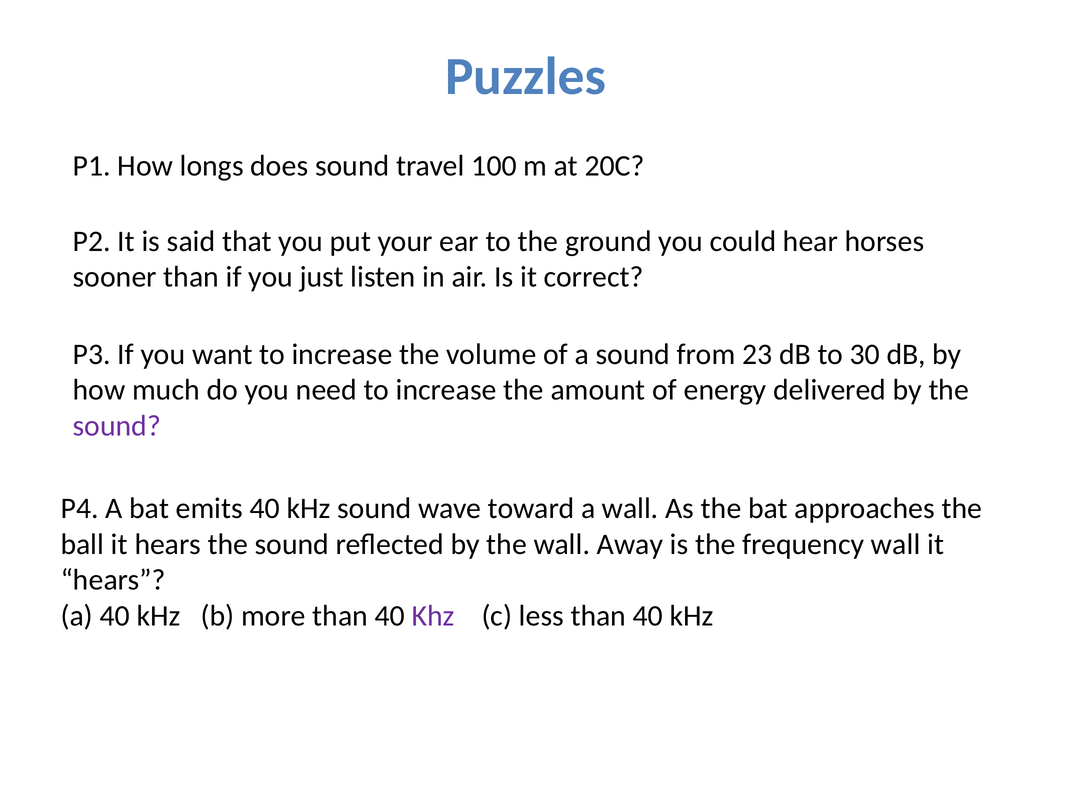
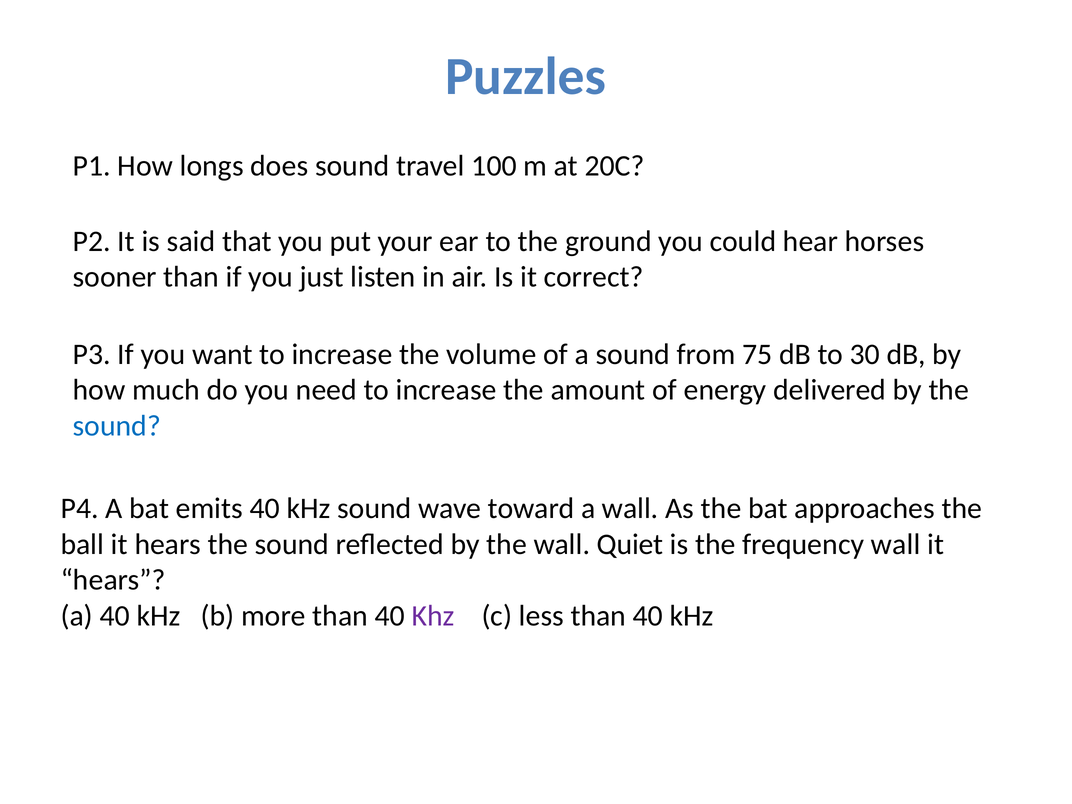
23: 23 -> 75
sound at (117, 426) colour: purple -> blue
Away: Away -> Quiet
